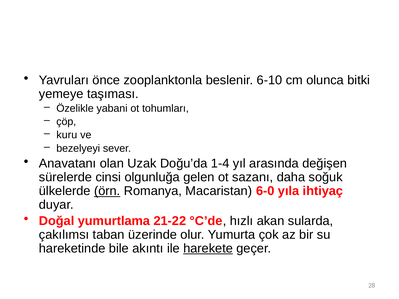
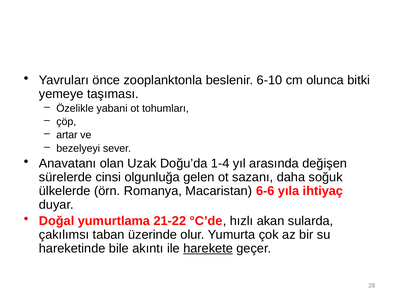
kuru: kuru -> artar
örn underline: present -> none
6-0: 6-0 -> 6-6
